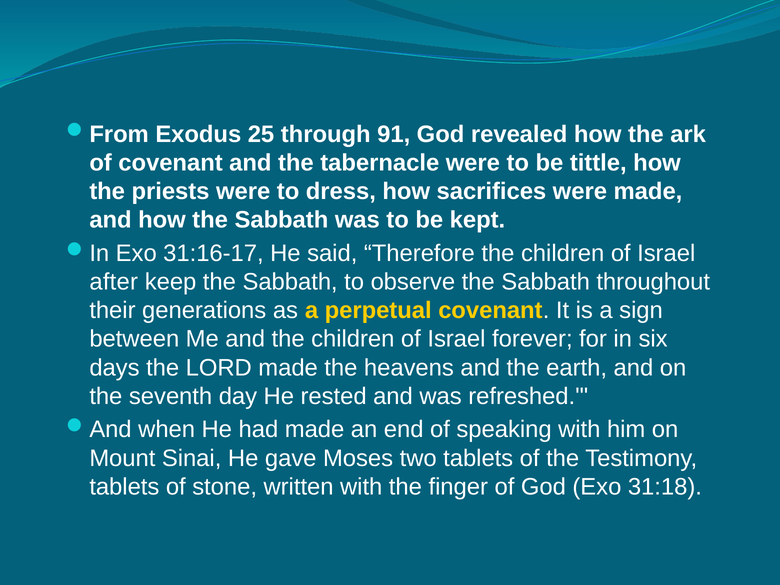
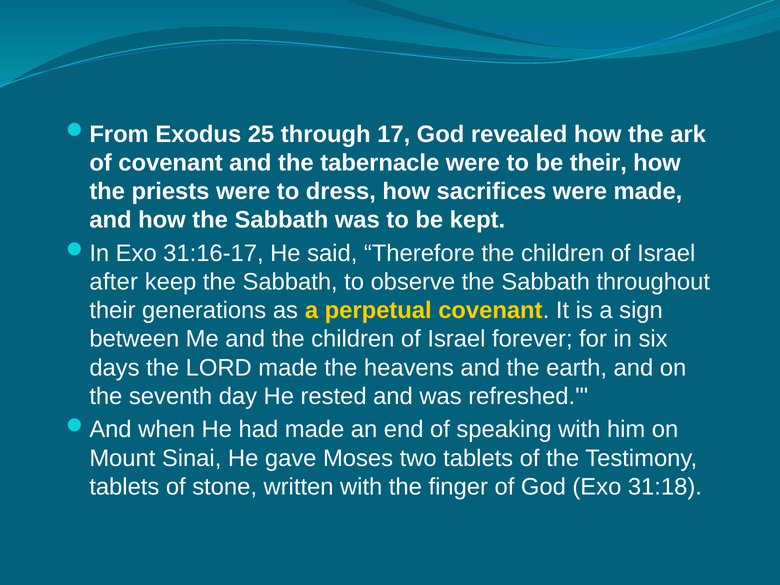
91: 91 -> 17
be tittle: tittle -> their
